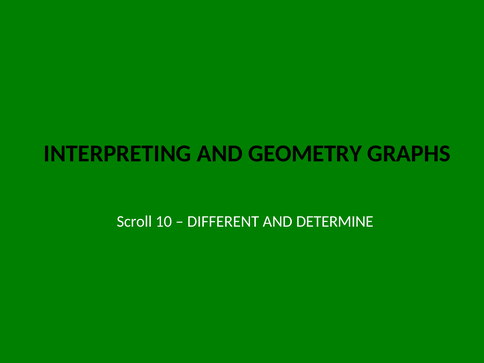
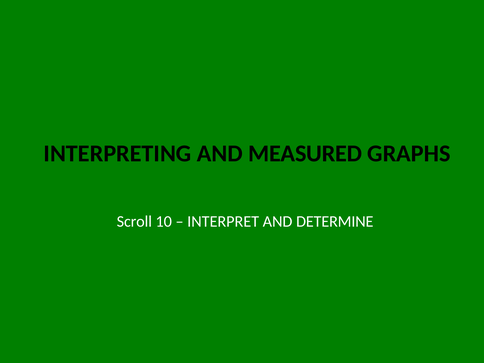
GEOMETRY: GEOMETRY -> MEASURED
DIFFERENT: DIFFERENT -> INTERPRET
